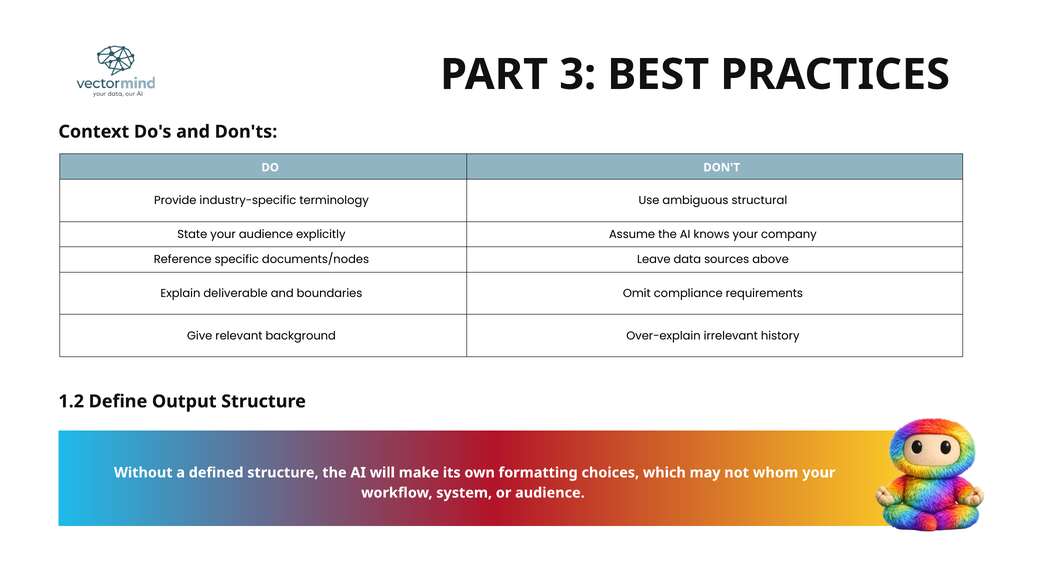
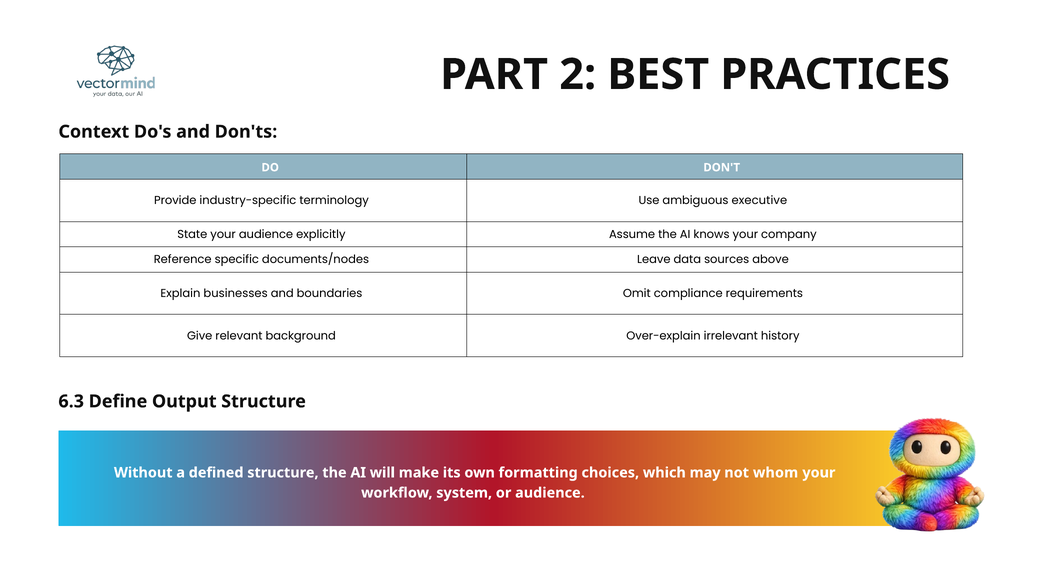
3: 3 -> 2
structural: structural -> executive
deliverable: deliverable -> businesses
1.2: 1.2 -> 6.3
